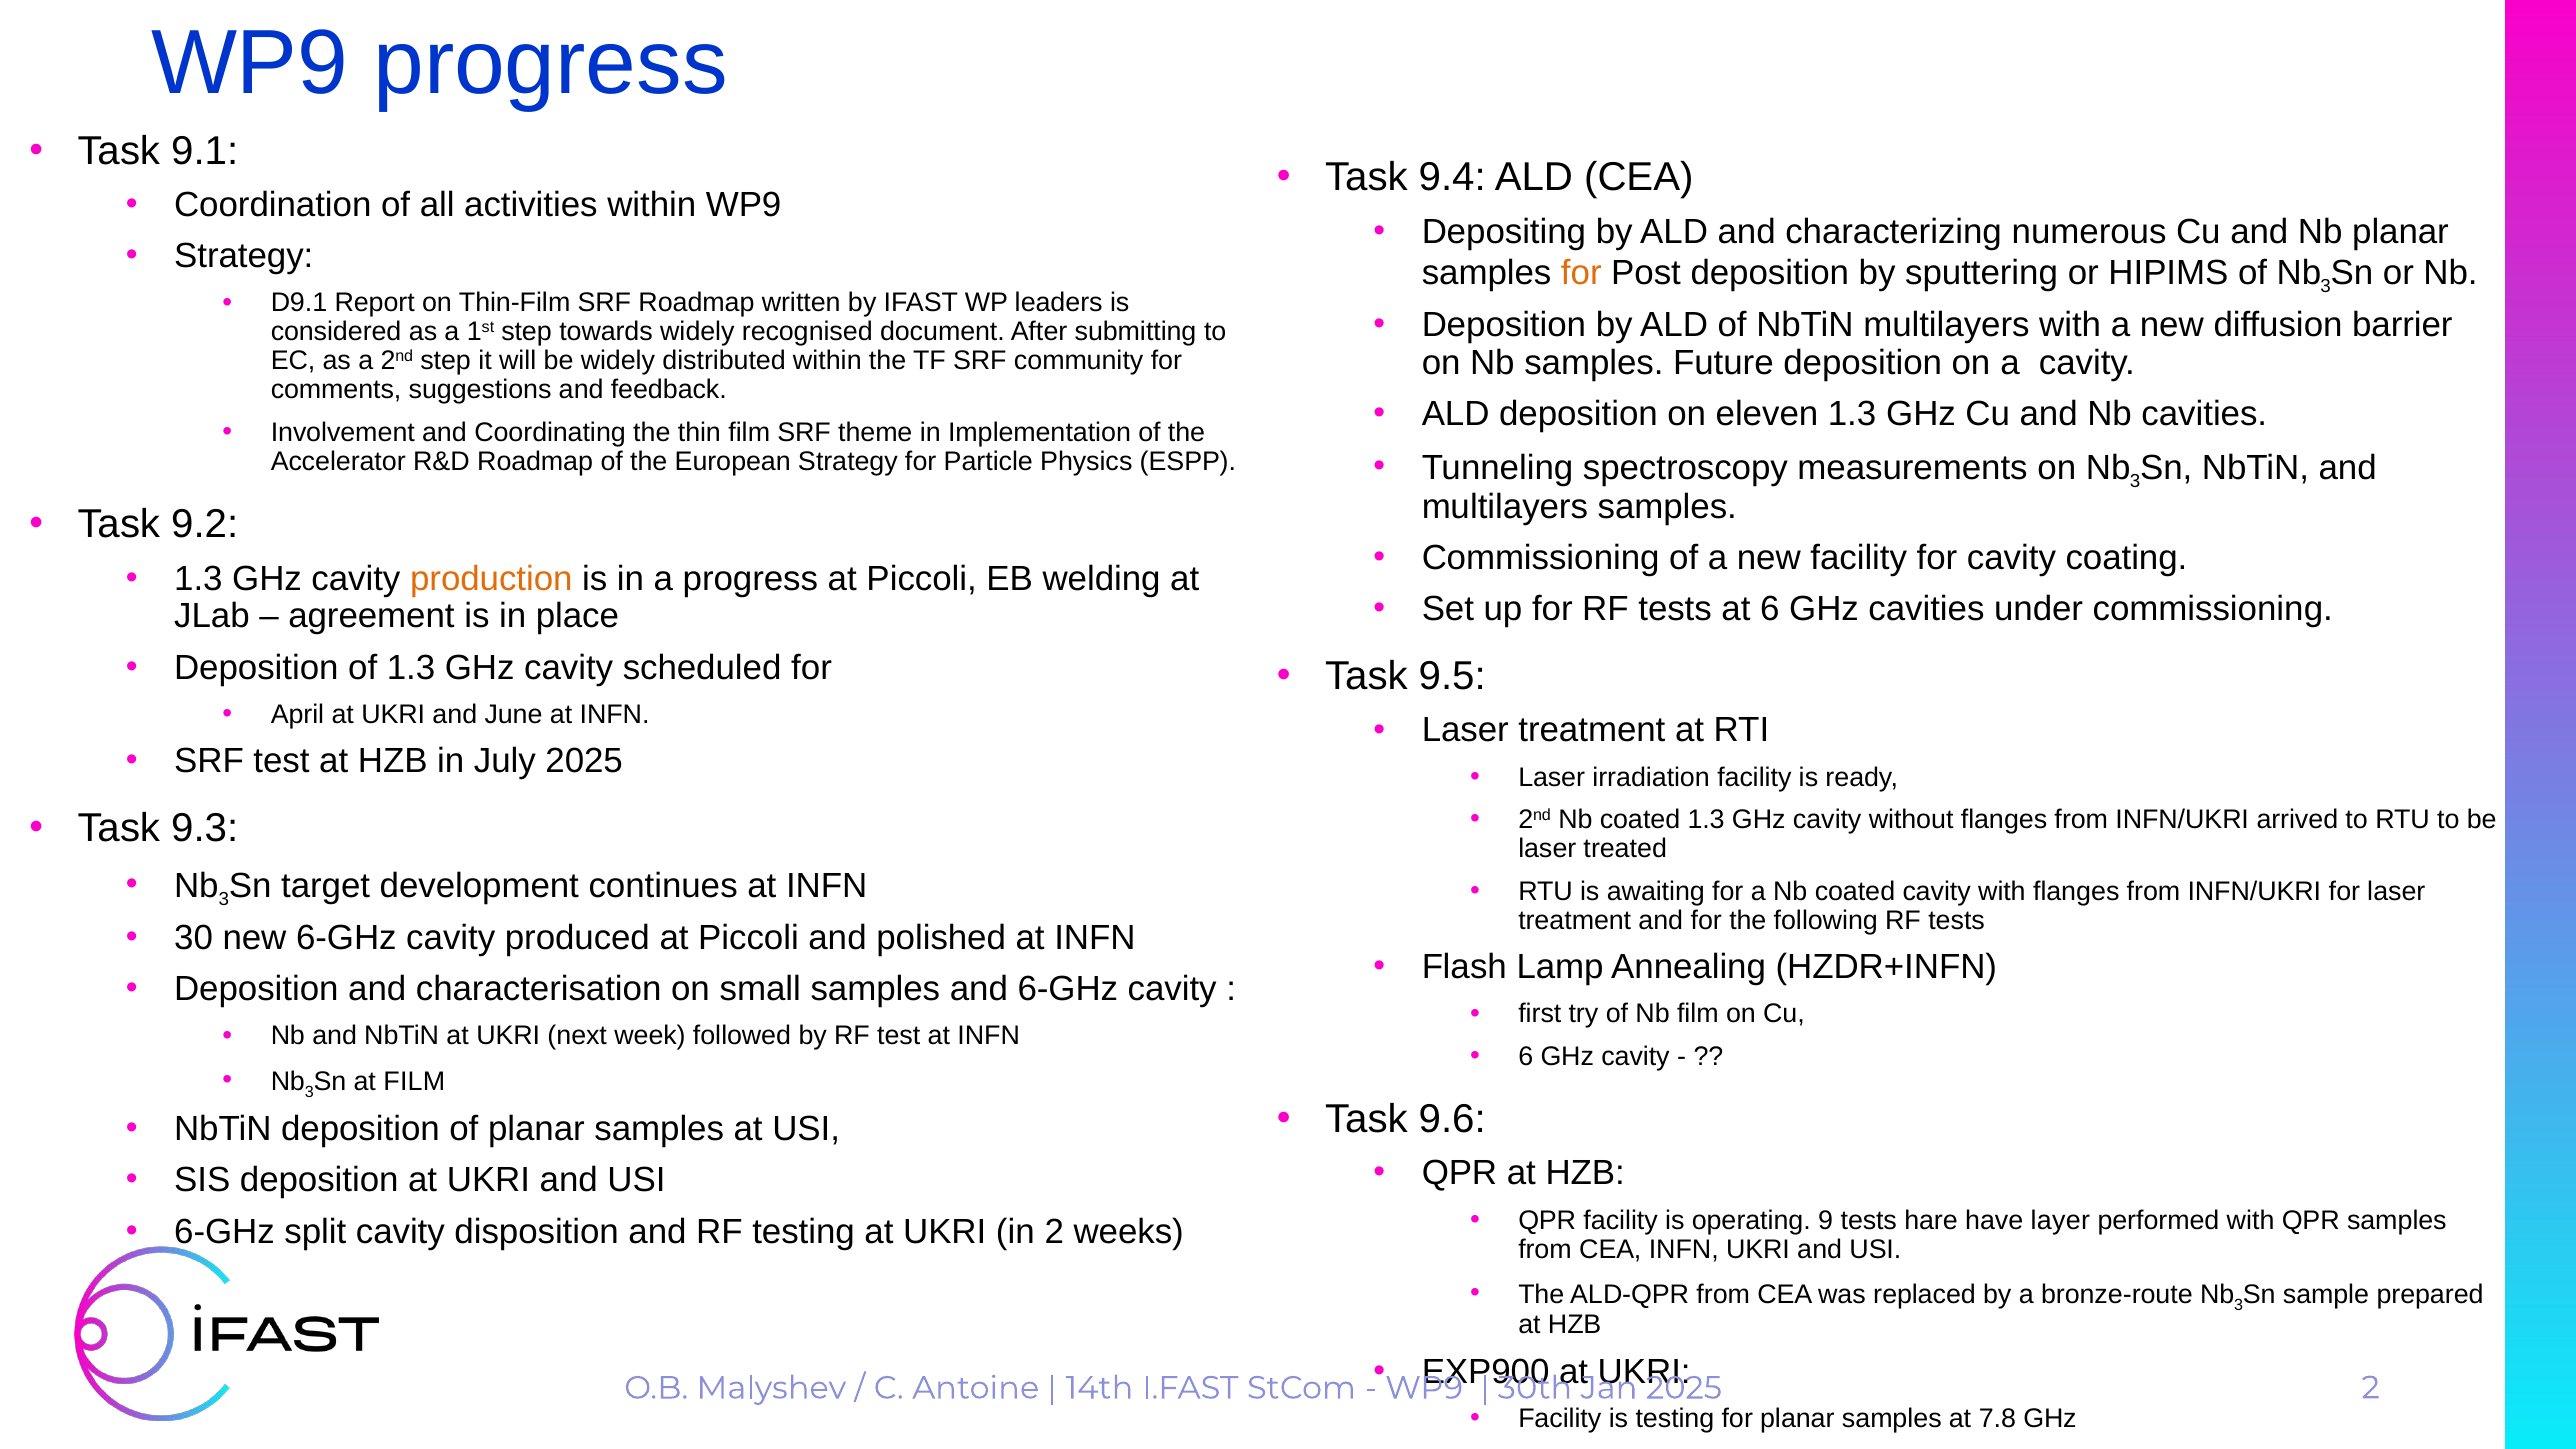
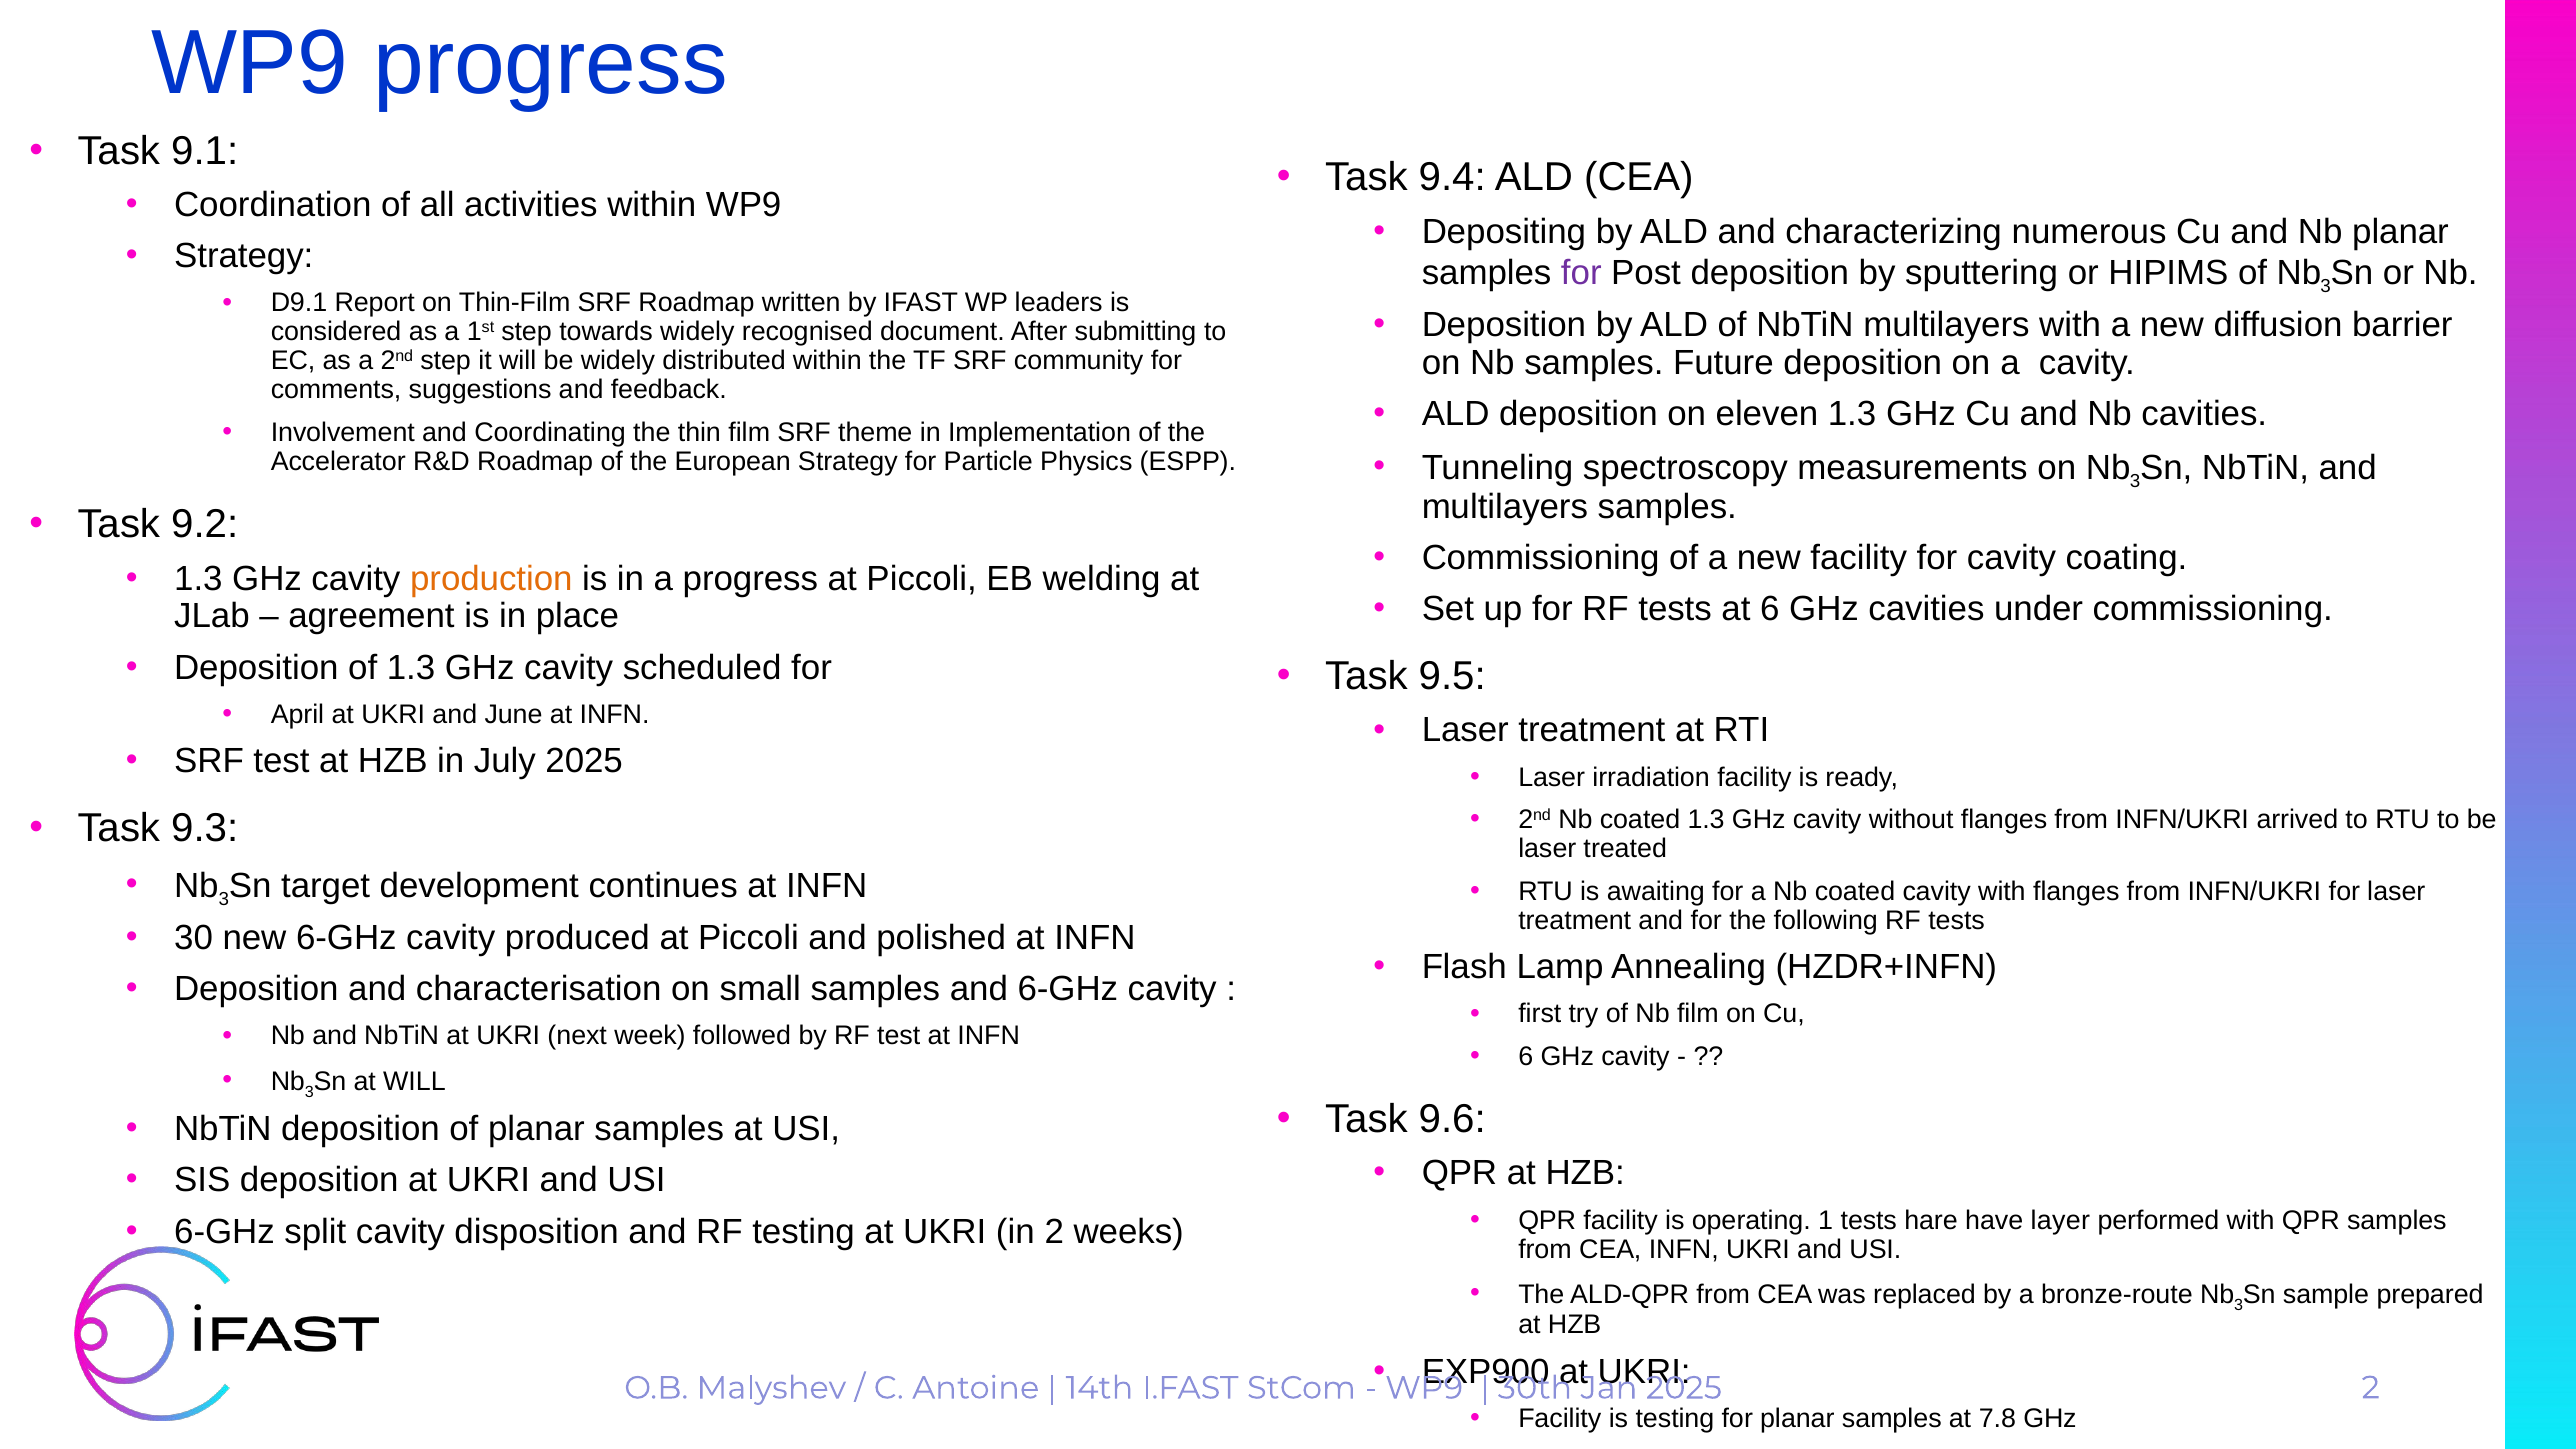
for at (1581, 273) colour: orange -> purple
at FILM: FILM -> WILL
9: 9 -> 1
